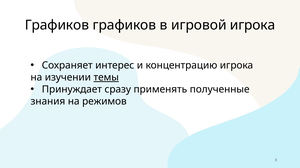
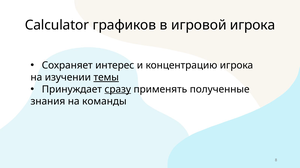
Графиков at (57, 25): Графиков -> Calculator
сразу underline: none -> present
режимов: режимов -> команды
